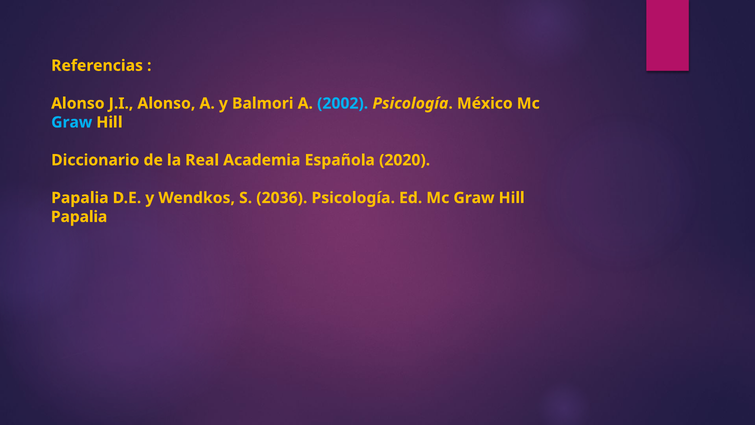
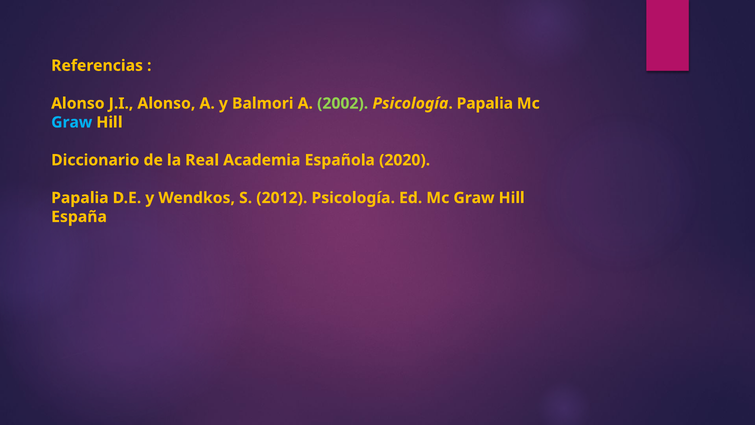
2002 colour: light blue -> light green
Psicología México: México -> Papalia
2036: 2036 -> 2012
Papalia at (79, 217): Papalia -> España
